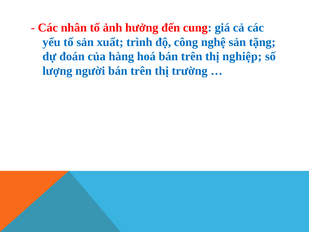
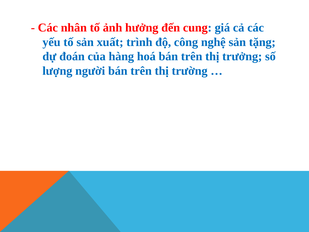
nghiệp: nghiệp -> trưởng
